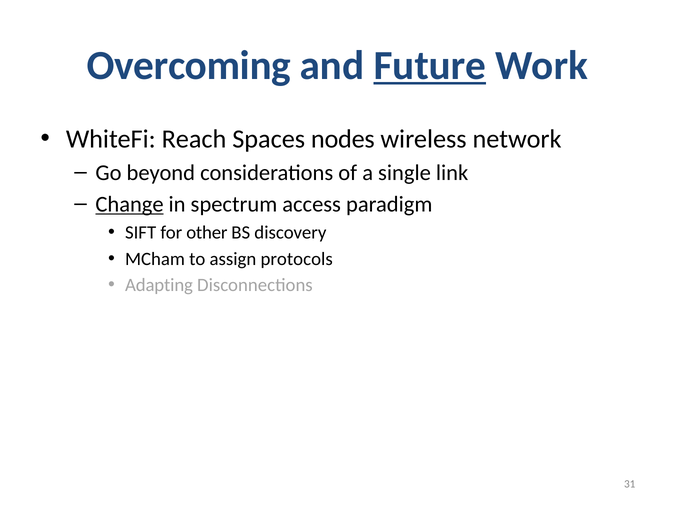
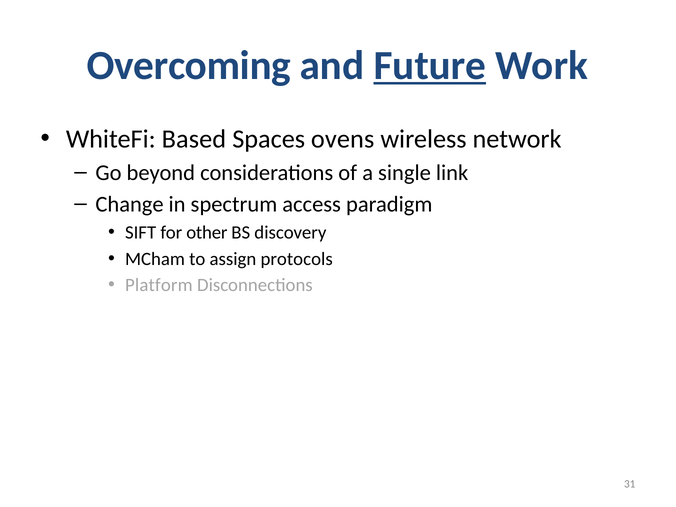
Reach: Reach -> Based
nodes: nodes -> ovens
Change underline: present -> none
Adapting: Adapting -> Platform
